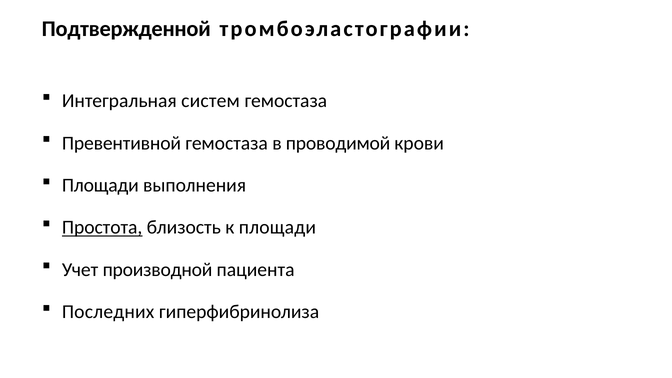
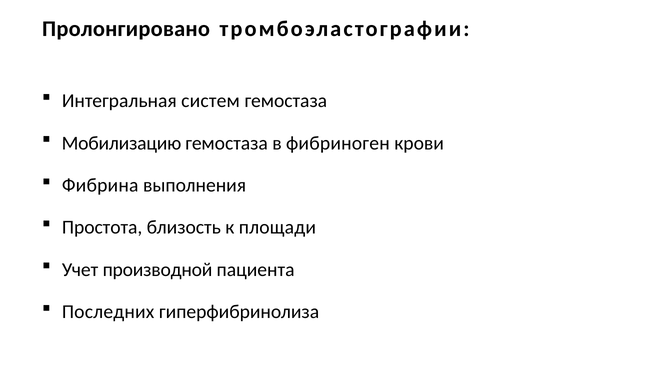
Подтвержденной: Подтвержденной -> Пролонгировано
Превентивной: Превентивной -> Мобилизацию
проводимой: проводимой -> фибриноген
Площади at (100, 185): Площади -> Фибрина
Простота underline: present -> none
